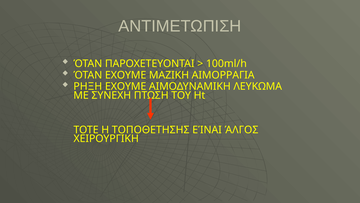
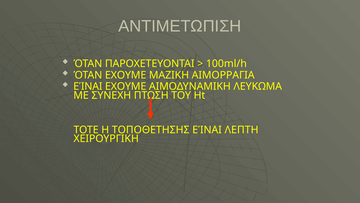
ΡΗΞΗ at (88, 86): ΡΗΞΗ -> ΕΊΝΑΙ
ΆΛΓΟΣ: ΆΛΓΟΣ -> ΛΕΠΤΗ
